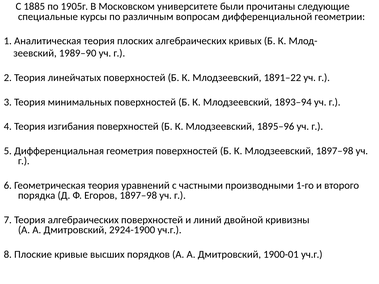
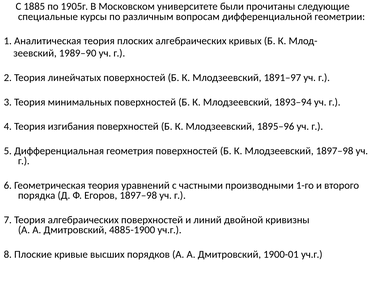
1891–22: 1891–22 -> 1891–97
2924-1900: 2924-1900 -> 4885-1900
